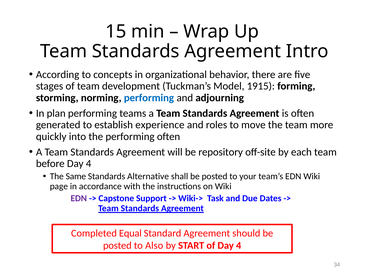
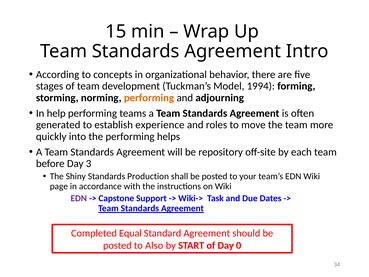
1915: 1915 -> 1994
performing at (149, 98) colour: blue -> orange
plan: plan -> help
performing often: often -> helps
before Day 4: 4 -> 3
Same: Same -> Shiny
Alternative: Alternative -> Production
of Day 4: 4 -> 0
